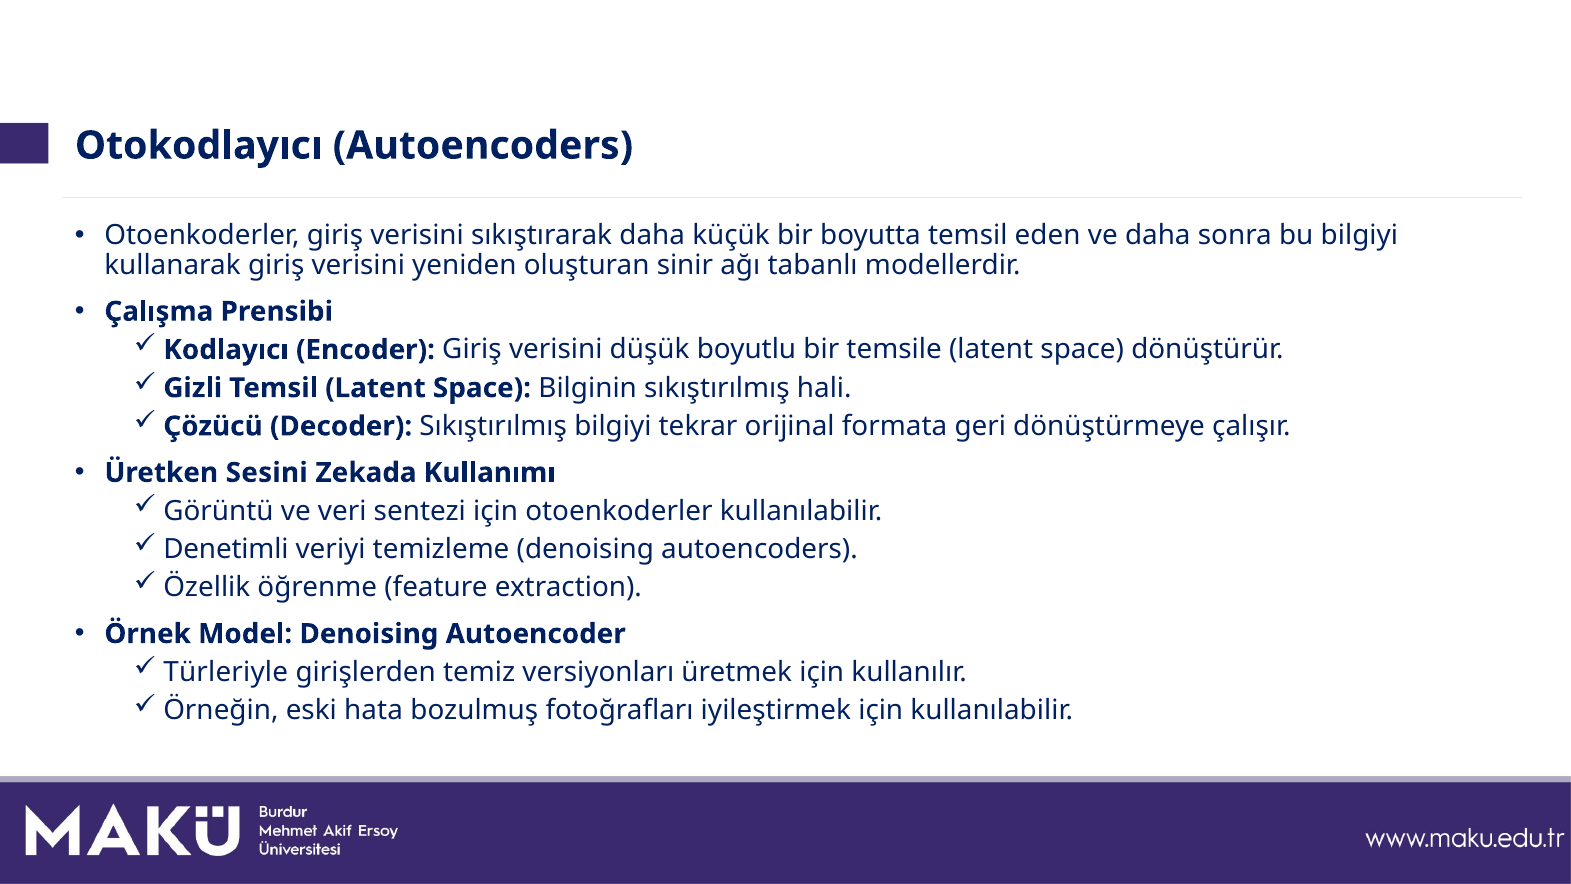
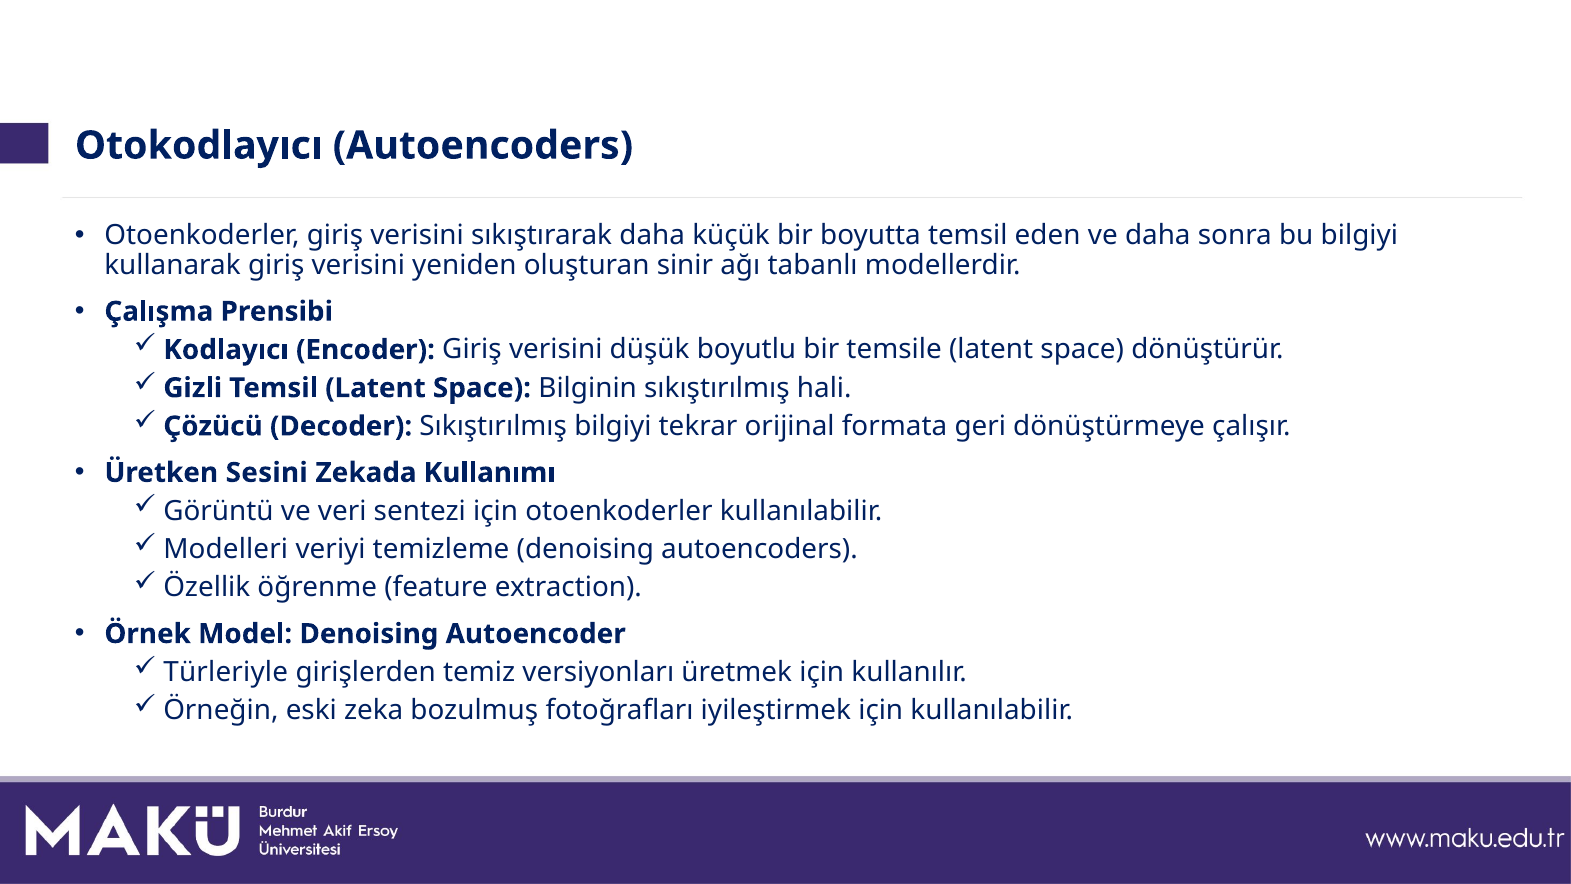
Denetimli: Denetimli -> Modelleri
hata: hata -> zeka
